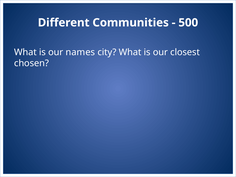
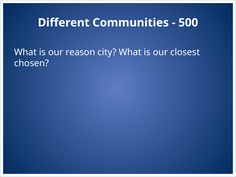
names: names -> reason
